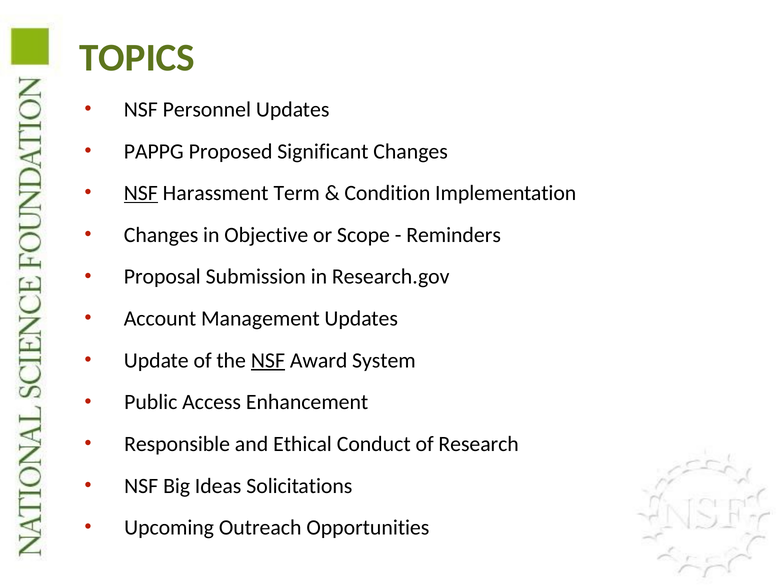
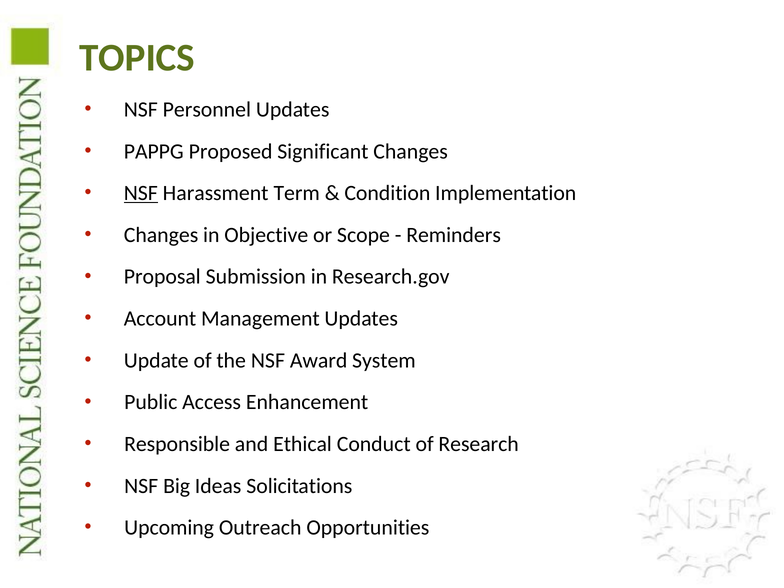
NSF at (268, 360) underline: present -> none
